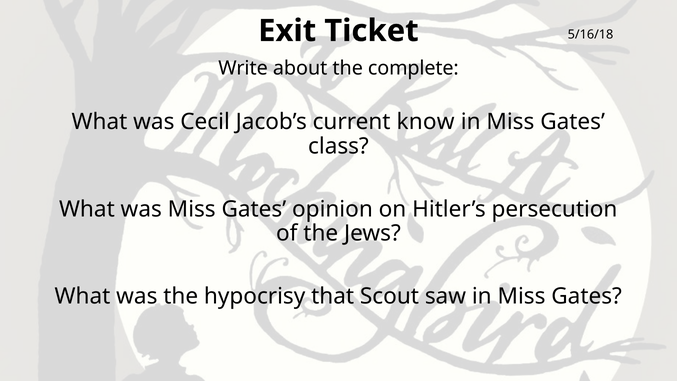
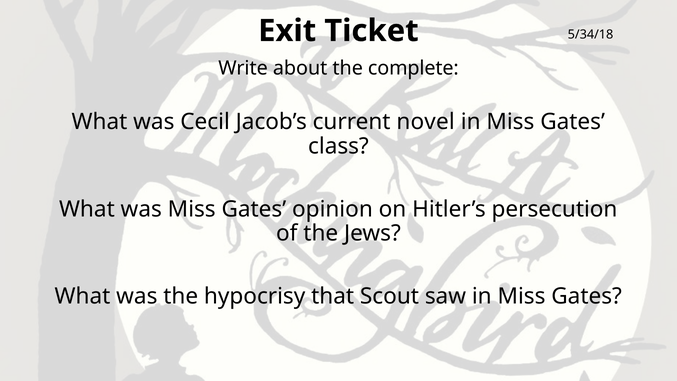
5/16/18: 5/16/18 -> 5/34/18
know: know -> novel
